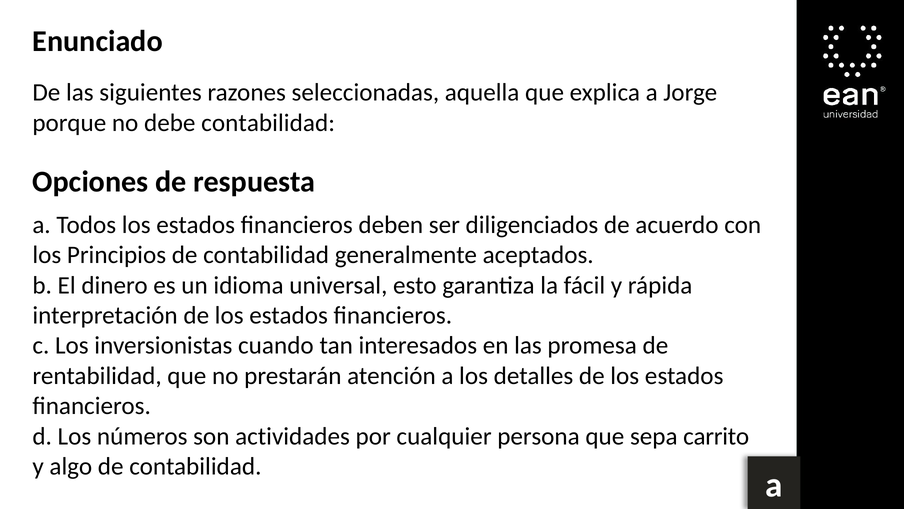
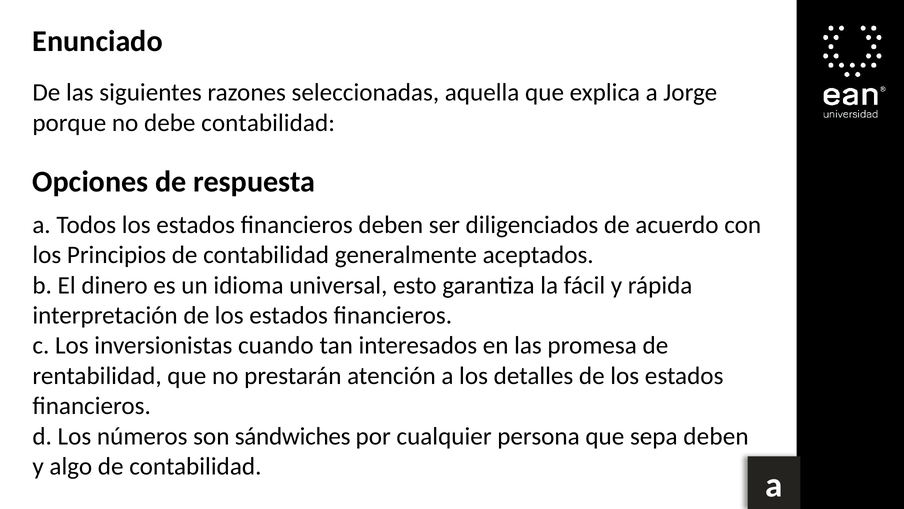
actividades: actividades -> sándwiches
sepa carrito: carrito -> deben
